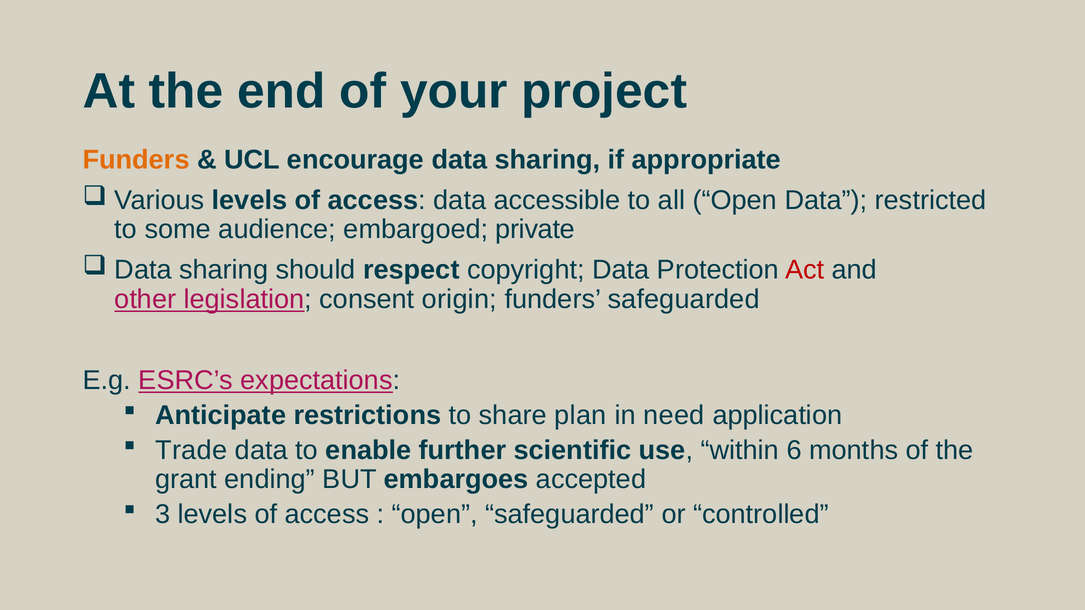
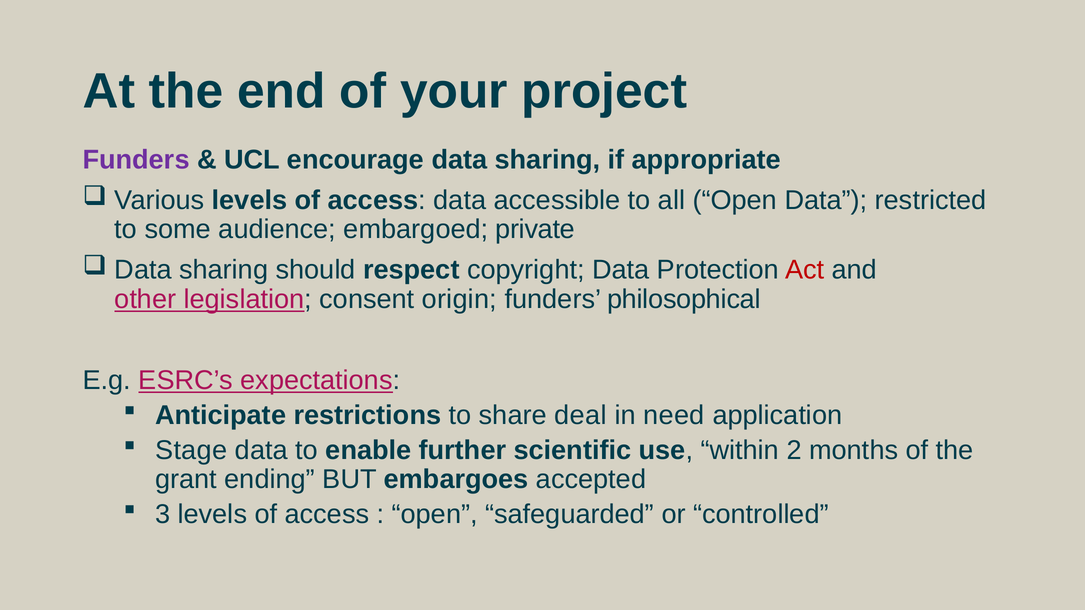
Funders at (136, 160) colour: orange -> purple
funders safeguarded: safeguarded -> philosophical
plan: plan -> deal
Trade: Trade -> Stage
6: 6 -> 2
